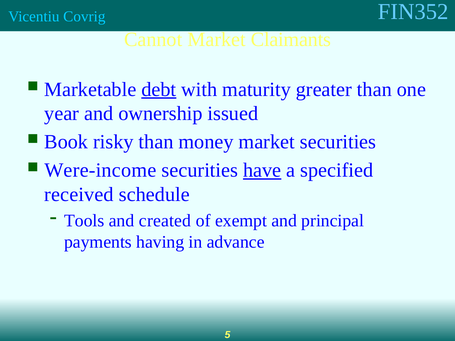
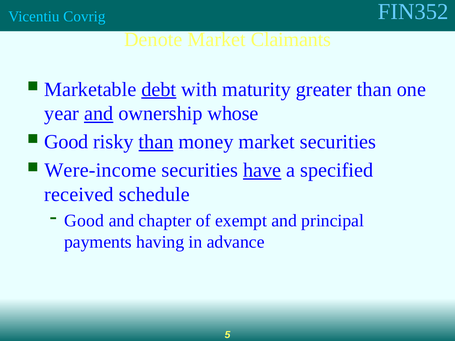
Cannot: Cannot -> Denote
and at (99, 114) underline: none -> present
issued: issued -> whose
Book at (66, 142): Book -> Good
than at (156, 142) underline: none -> present
Tools at (84, 221): Tools -> Good
created: created -> chapter
